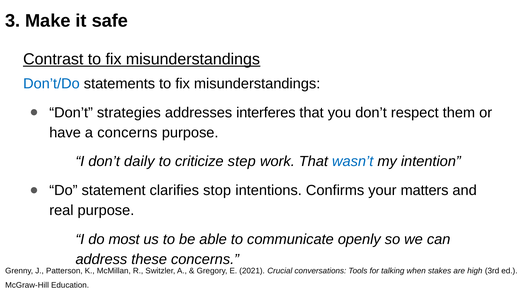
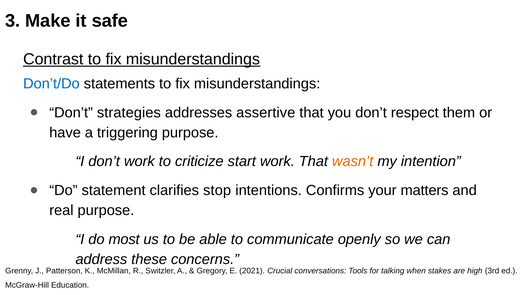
interferes: interferes -> assertive
a concerns: concerns -> triggering
don’t daily: daily -> work
step: step -> start
wasn’t colour: blue -> orange
